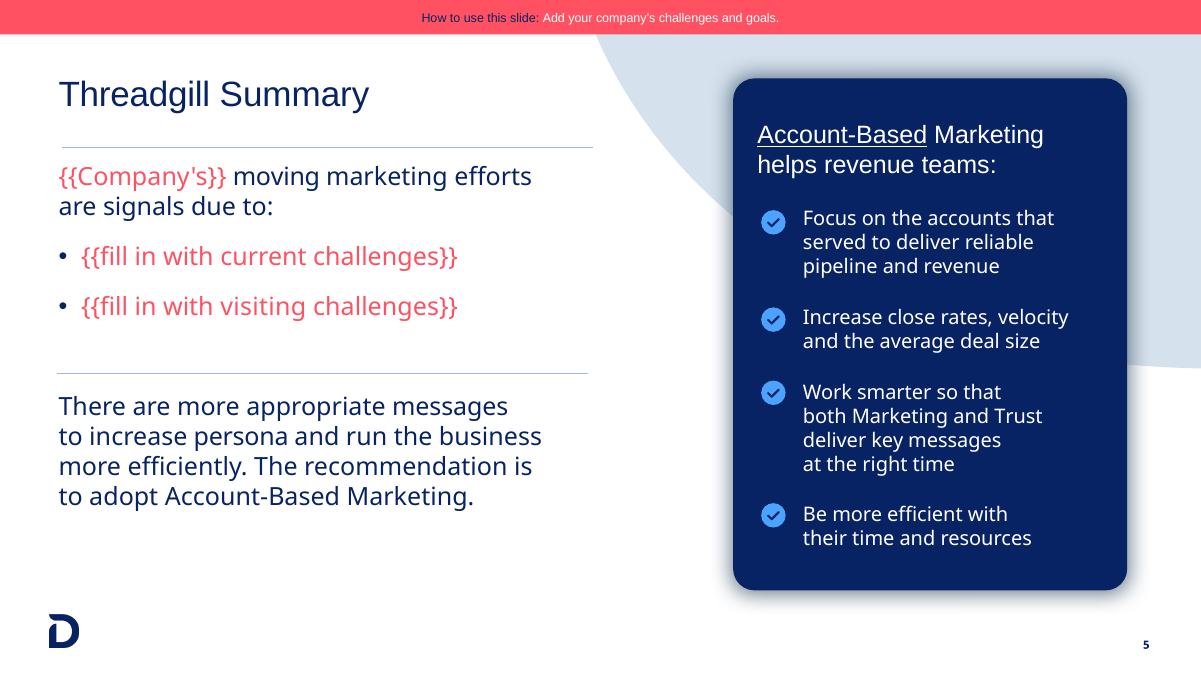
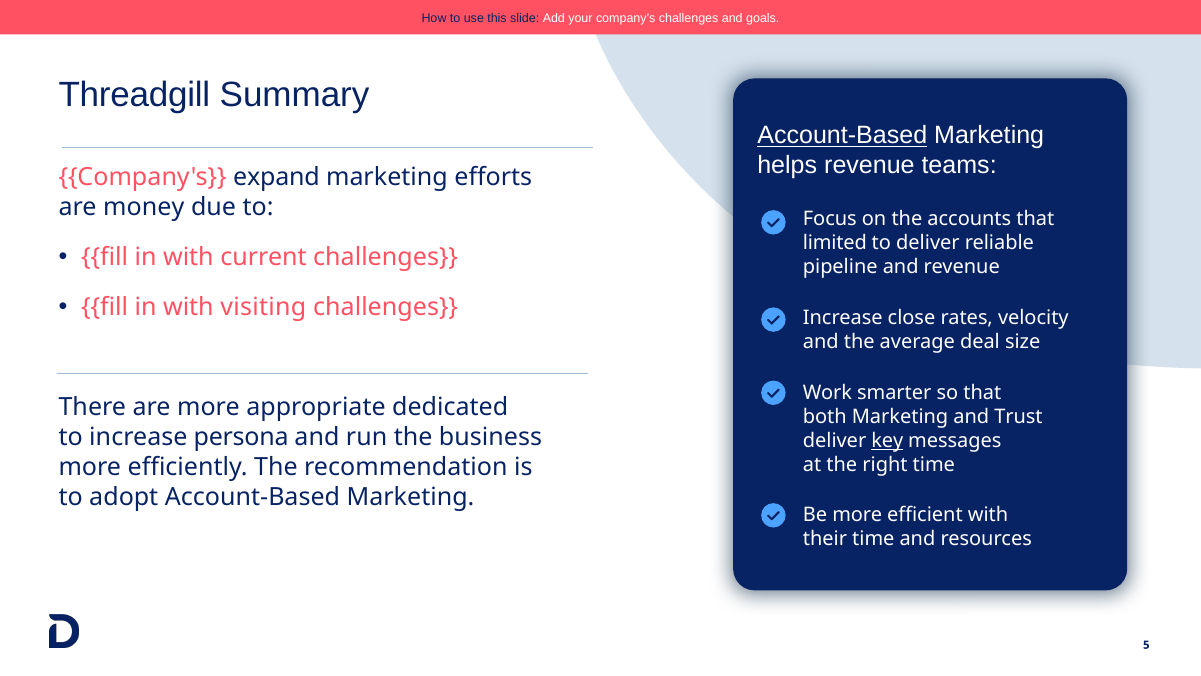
moving: moving -> expand
signals: signals -> money
served: served -> limited
appropriate messages: messages -> dedicated
key underline: none -> present
